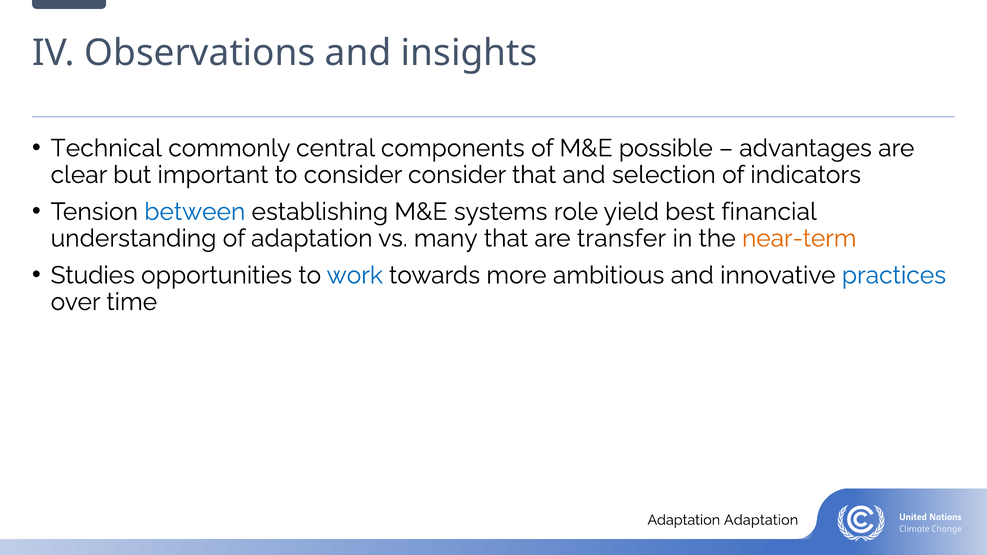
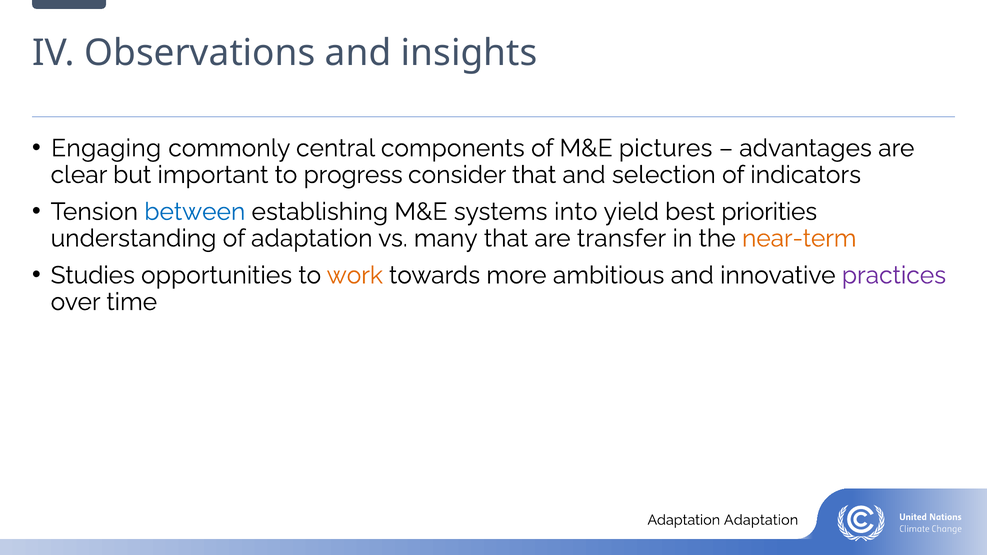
Technical: Technical -> Engaging
possible: possible -> pictures
to consider: consider -> progress
role: role -> into
financial: financial -> priorities
work colour: blue -> orange
practices colour: blue -> purple
